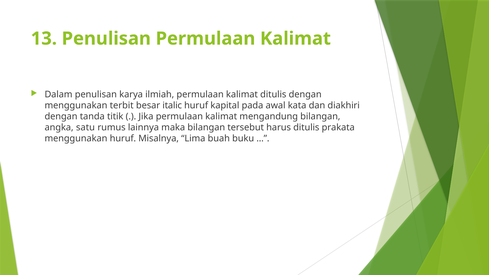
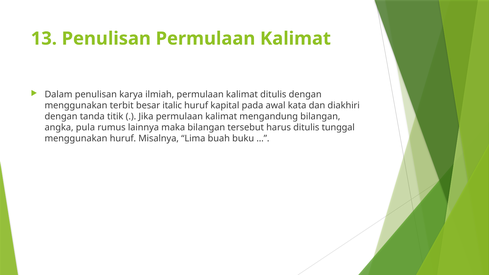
satu: satu -> pula
prakata: prakata -> tunggal
